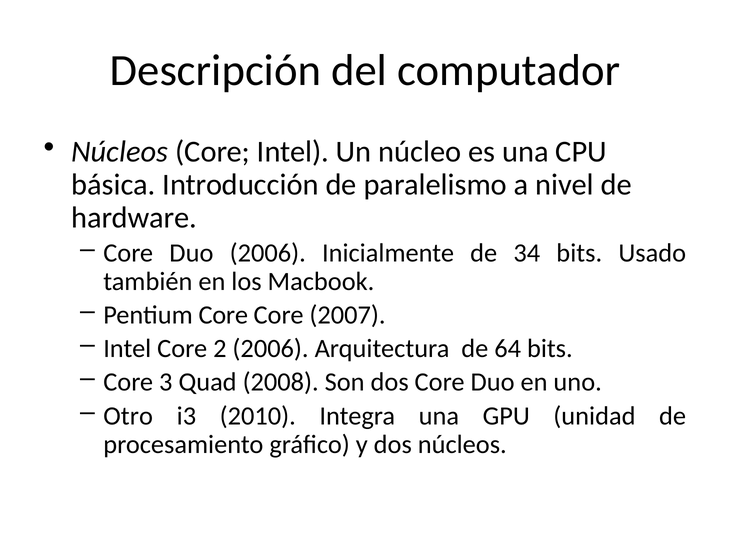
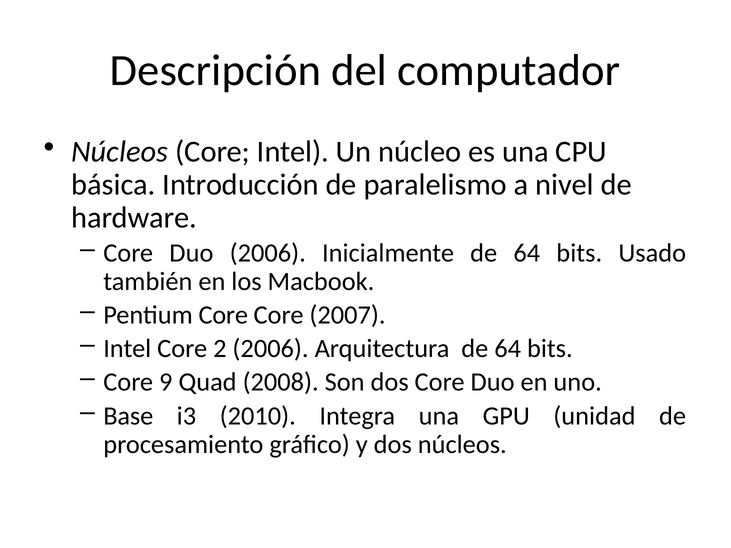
Inicialmente de 34: 34 -> 64
3: 3 -> 9
Otro: Otro -> Base
